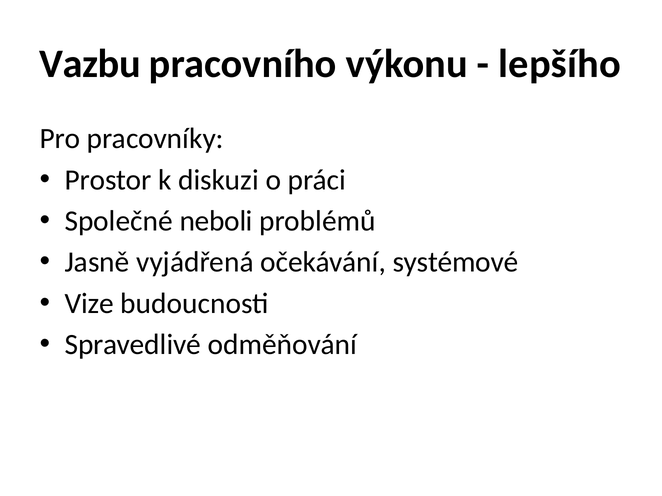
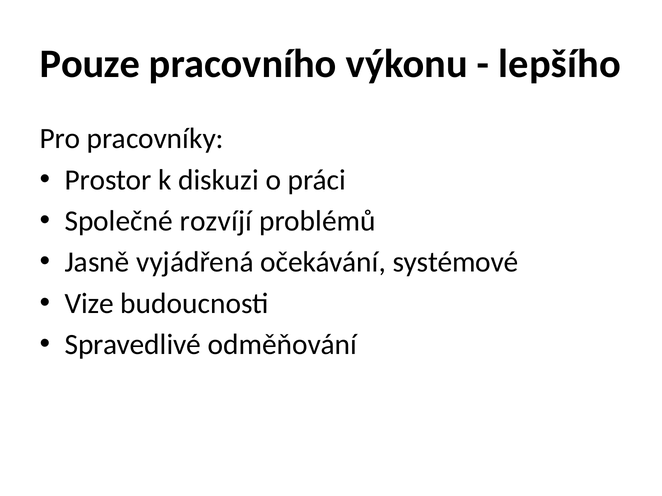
Vazbu: Vazbu -> Pouze
neboli: neboli -> rozvíjí
